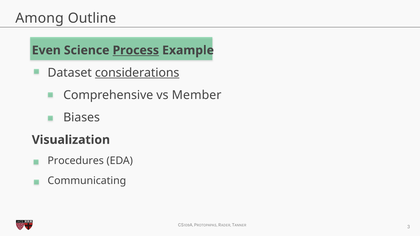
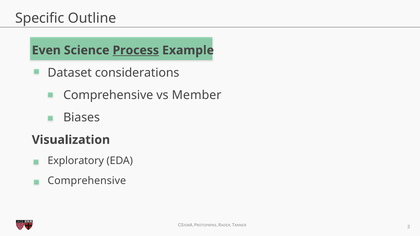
Among: Among -> Specific
considerations underline: present -> none
Procedures: Procedures -> Exploratory
Communicating at (87, 181): Communicating -> Comprehensive
